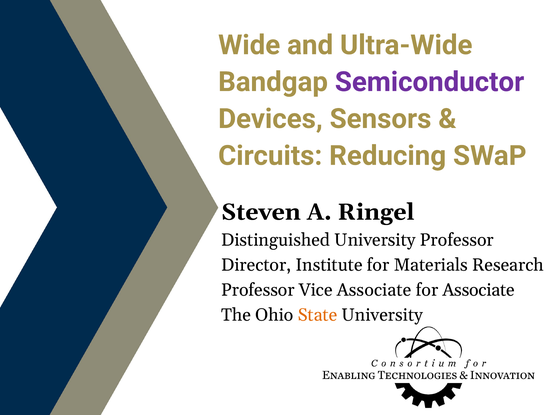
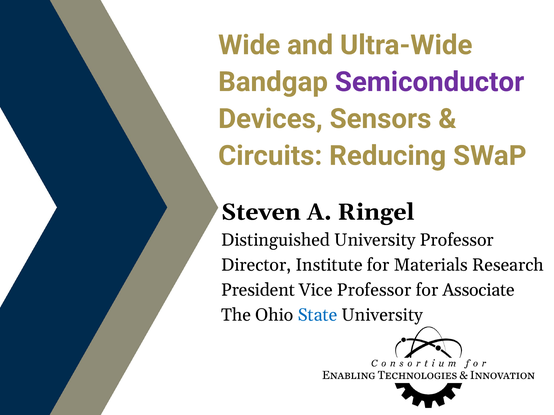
Professor at (258, 290): Professor -> President
Vice Associate: Associate -> Professor
State colour: orange -> blue
